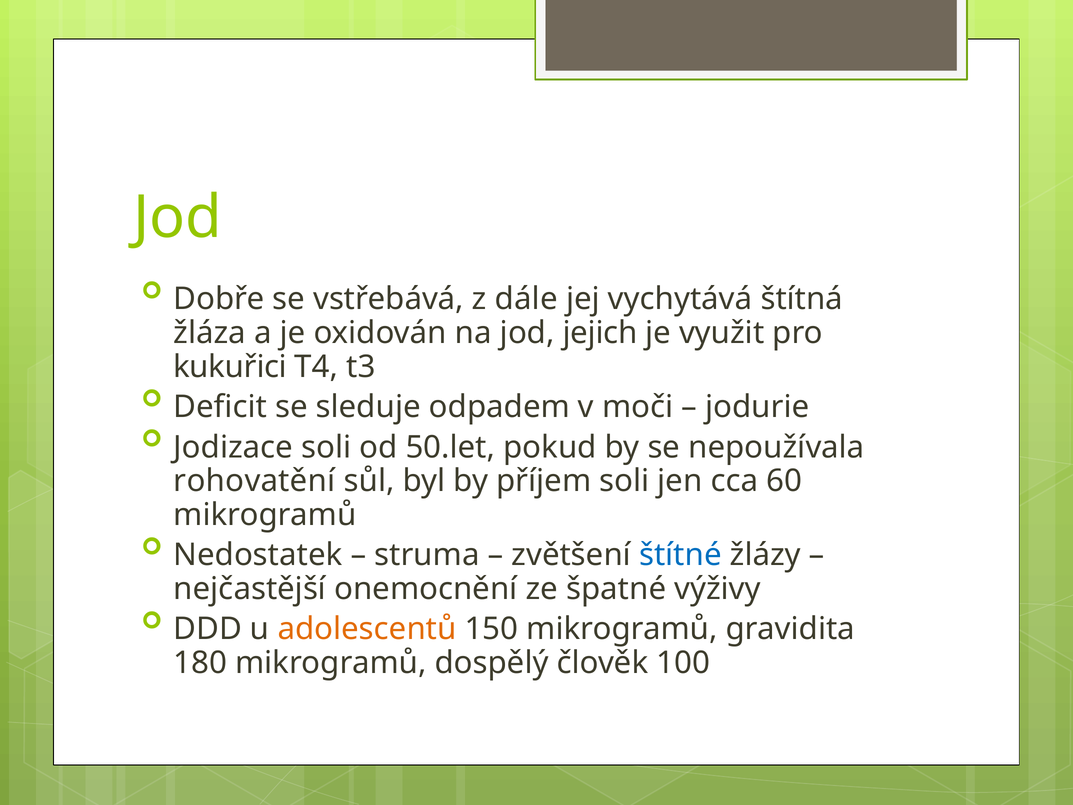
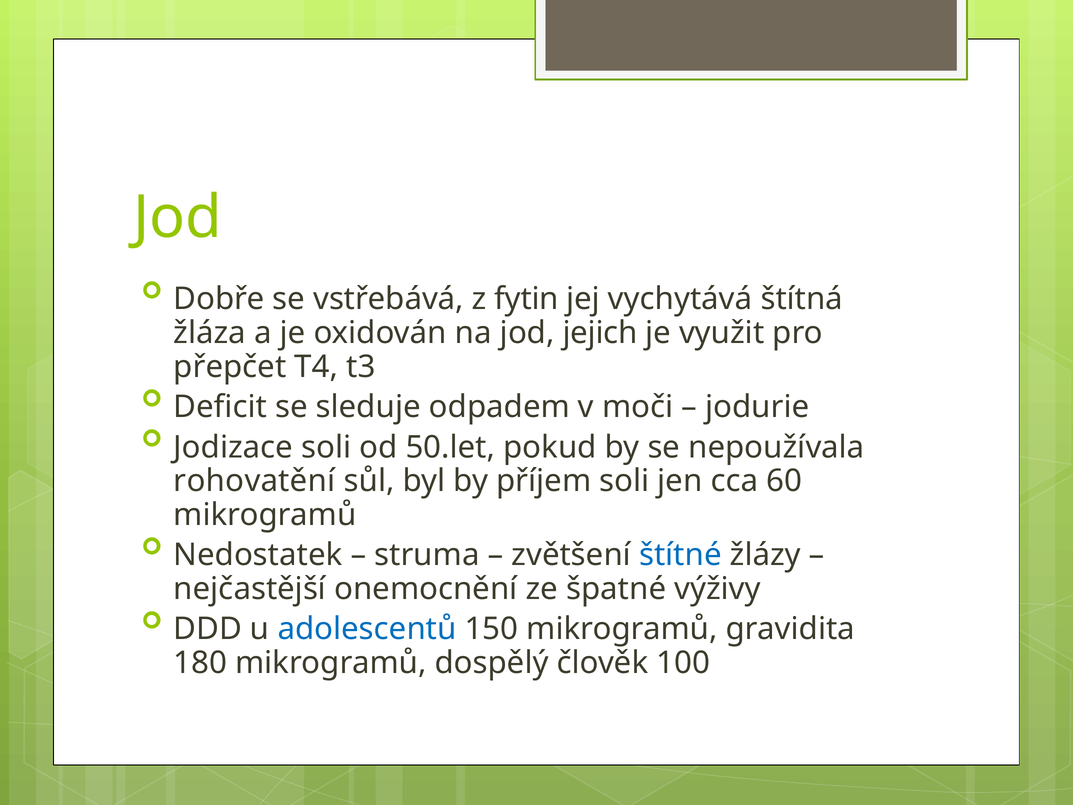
dále: dále -> fytin
kukuřici: kukuřici -> přepčet
adolescentů colour: orange -> blue
